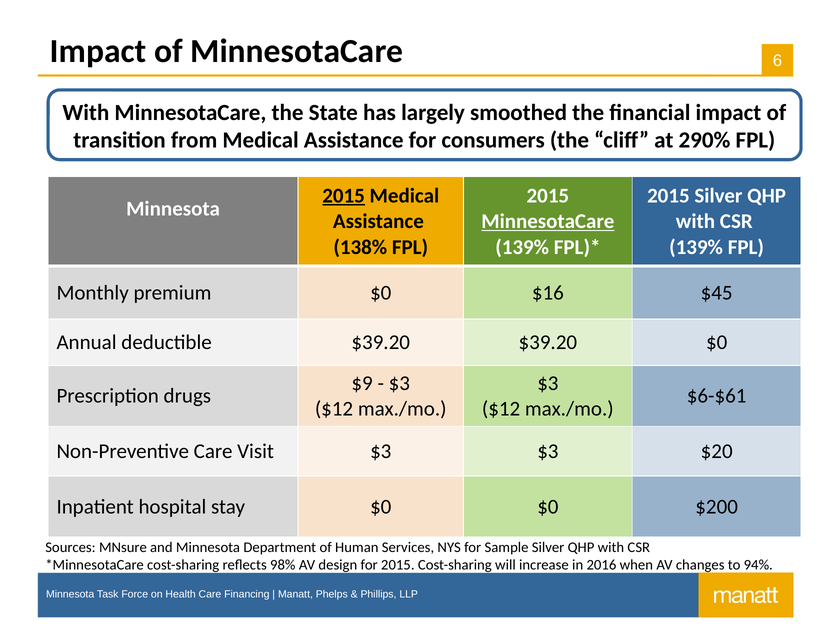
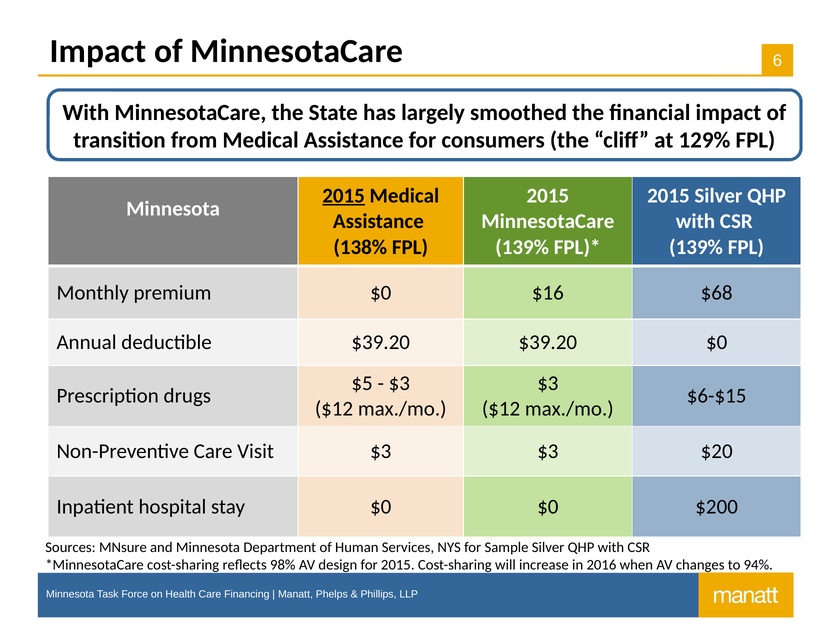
290%: 290% -> 129%
MinnesotaCare at (548, 222) underline: present -> none
$45: $45 -> $68
$9: $9 -> $5
$6-$61: $6-$61 -> $6-$15
